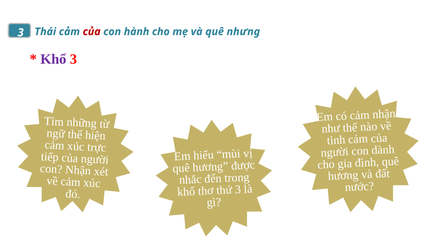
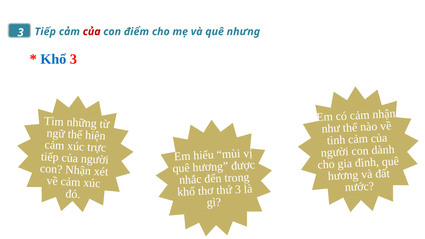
Thái at (45, 32): Thái -> Tiếp
hành: hành -> điểm
Khổ at (53, 59) colour: purple -> blue
